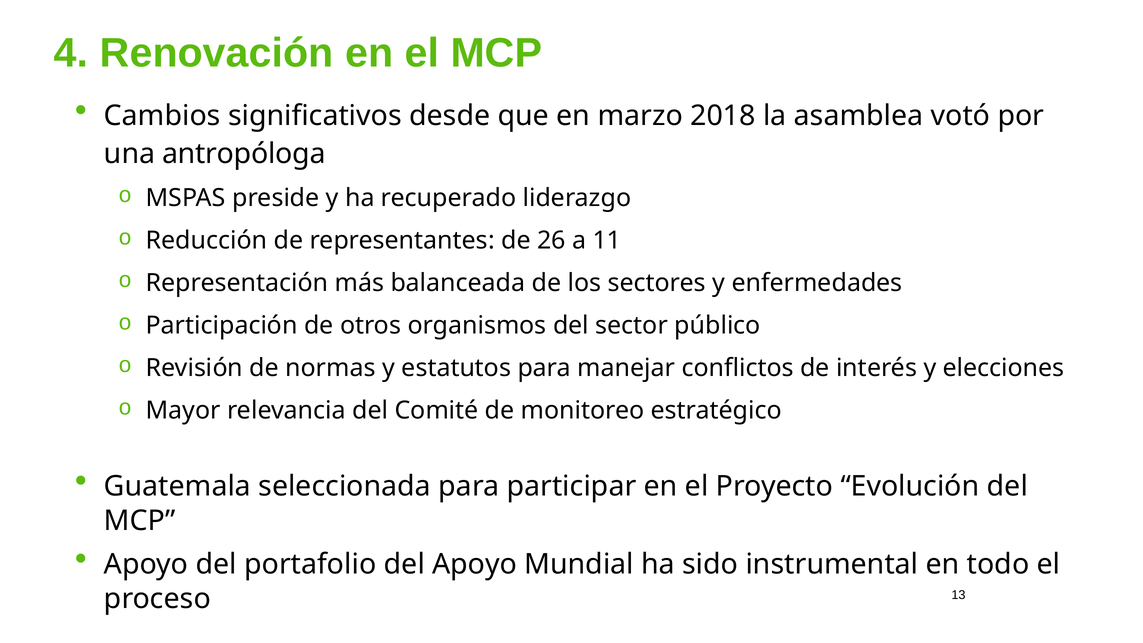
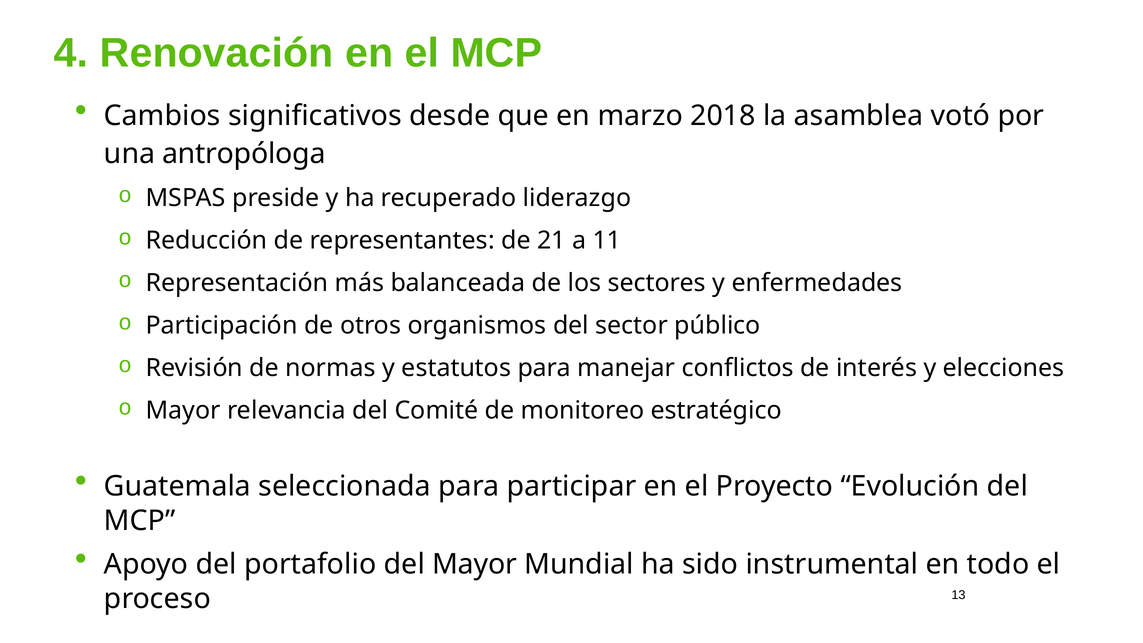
26: 26 -> 21
del Apoyo: Apoyo -> Mayor
